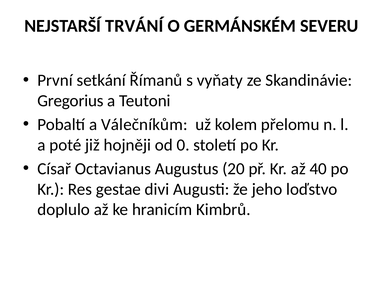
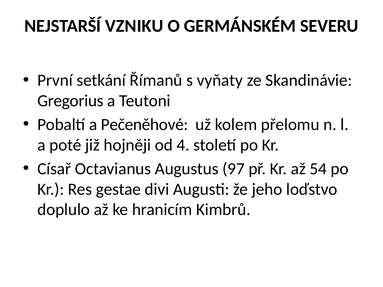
TRVÁNÍ: TRVÁNÍ -> VZNIKU
Válečníkům: Válečníkům -> Pečeněhové
0: 0 -> 4
20: 20 -> 97
40: 40 -> 54
